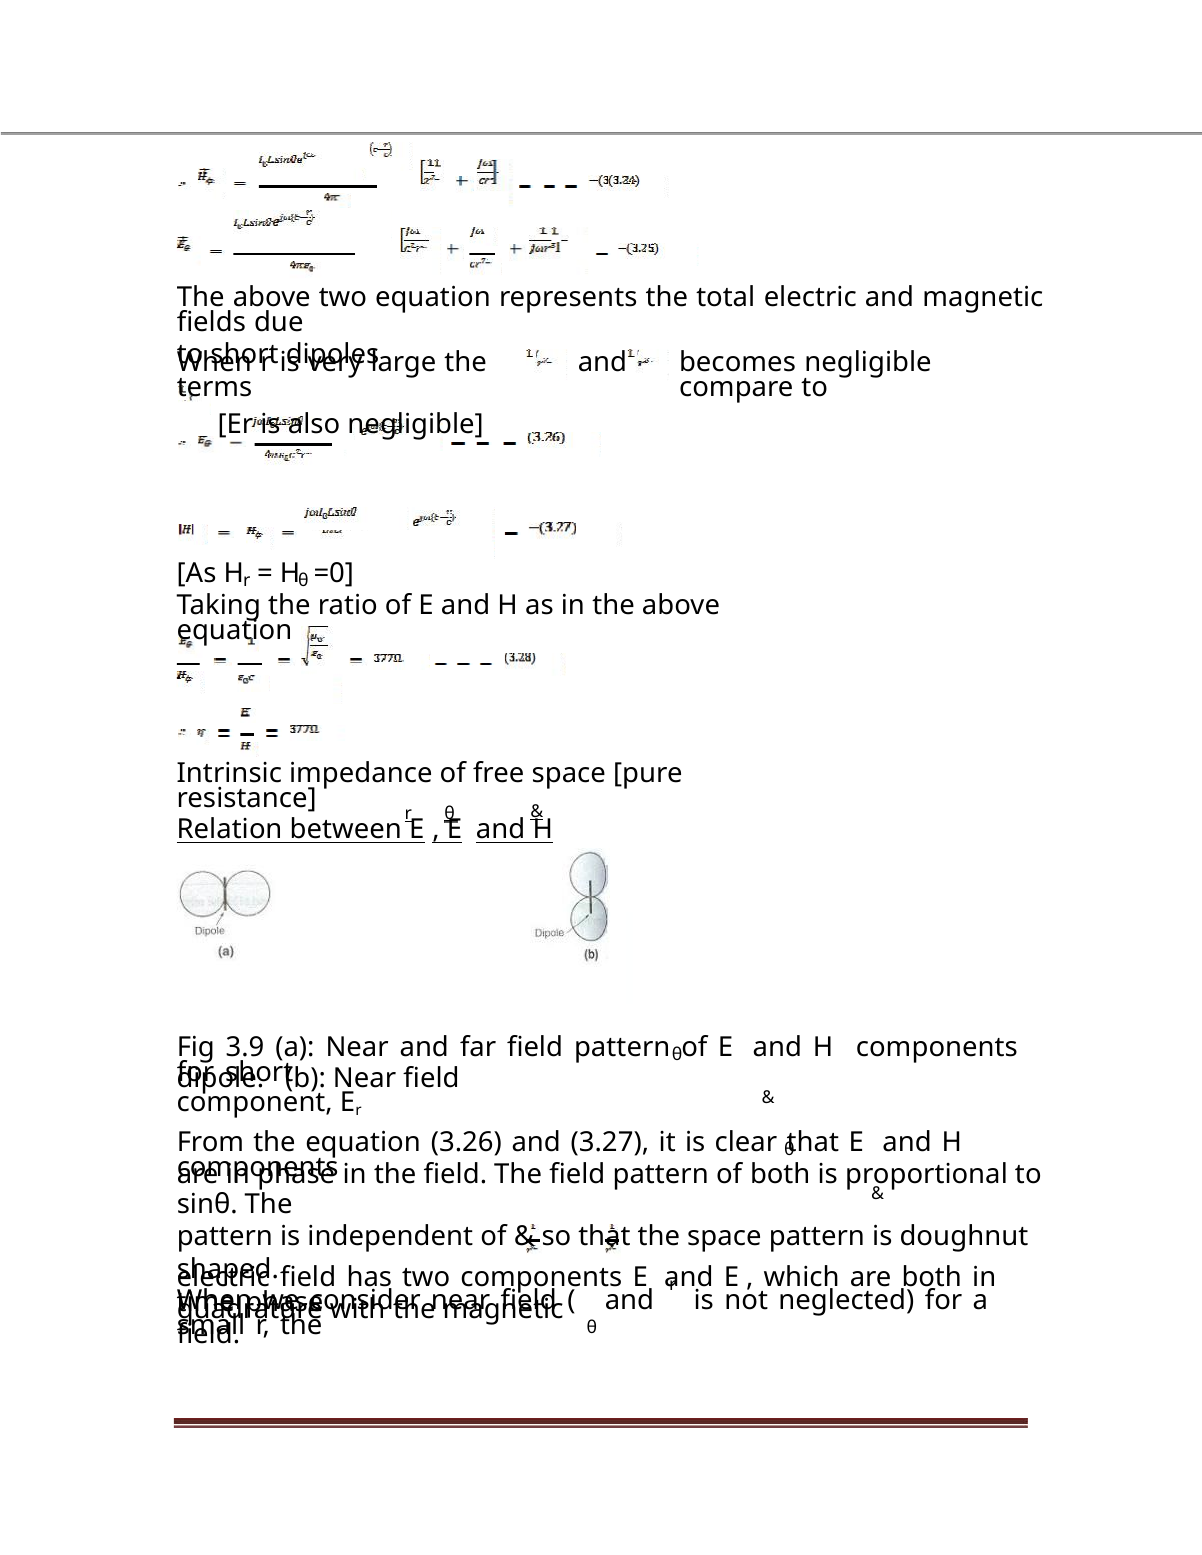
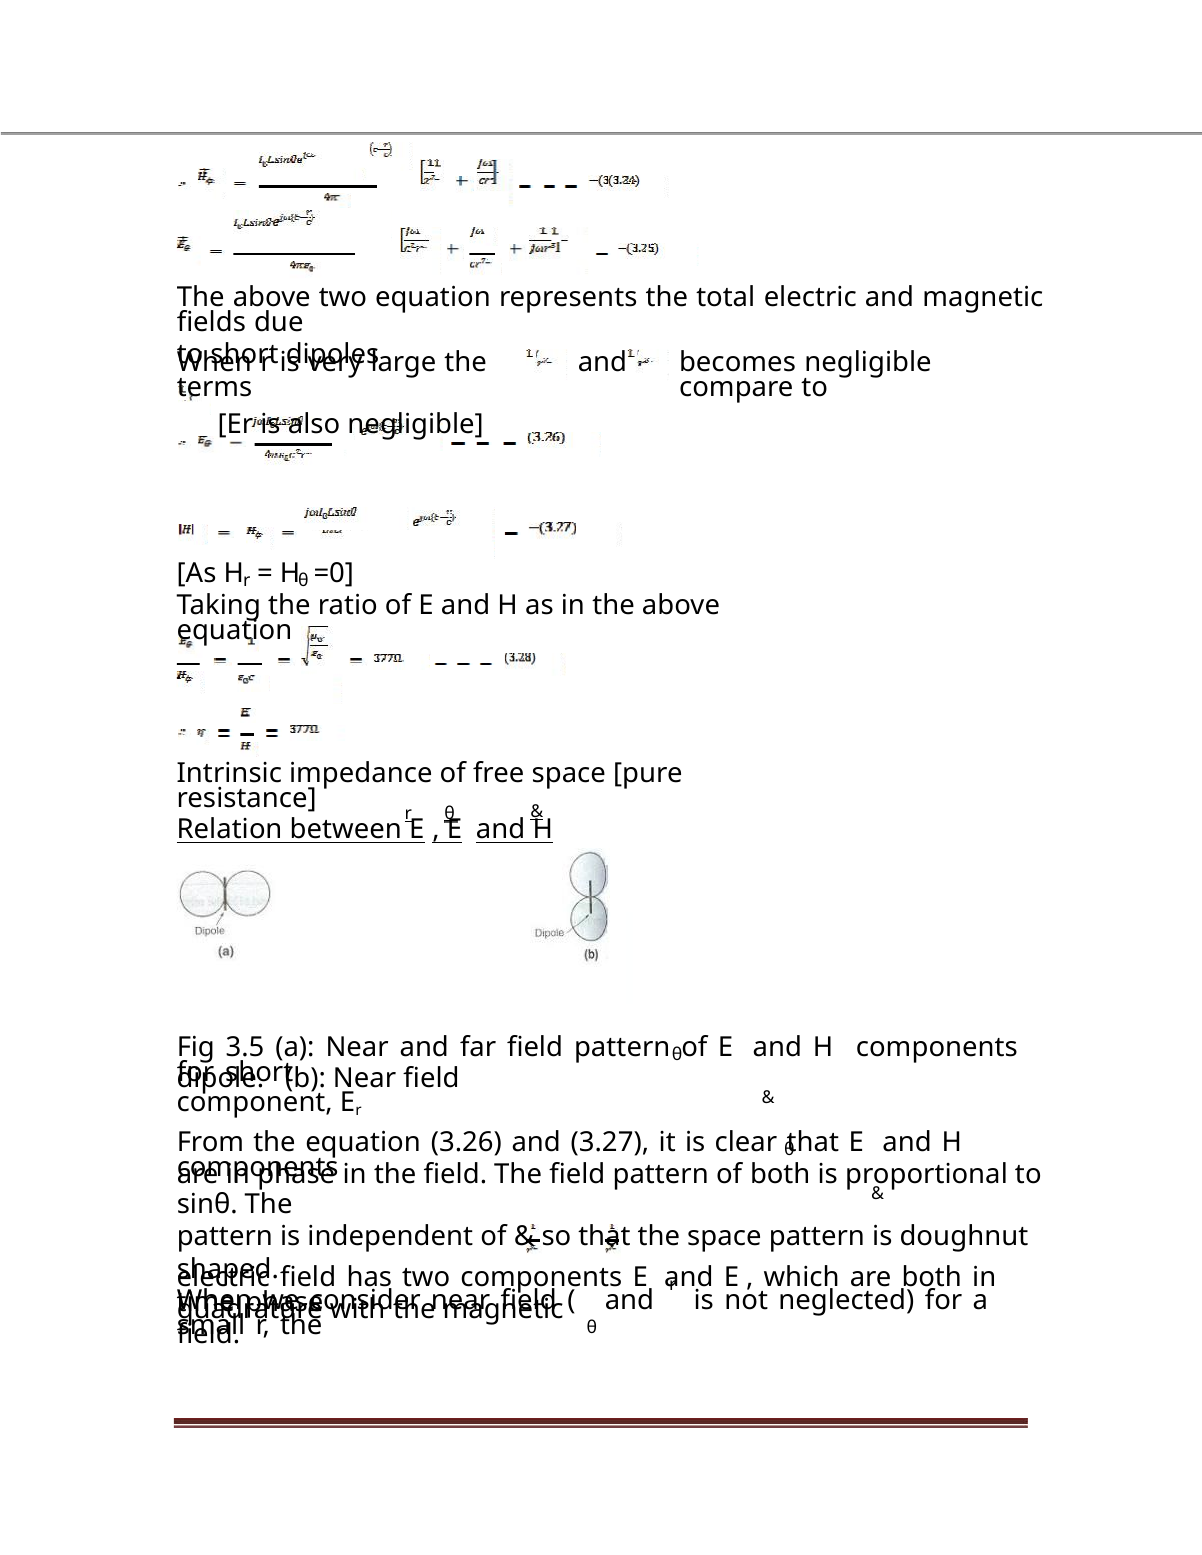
3.9: 3.9 -> 3.5
